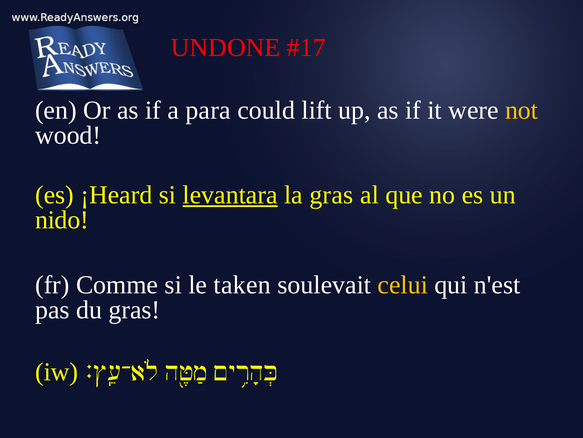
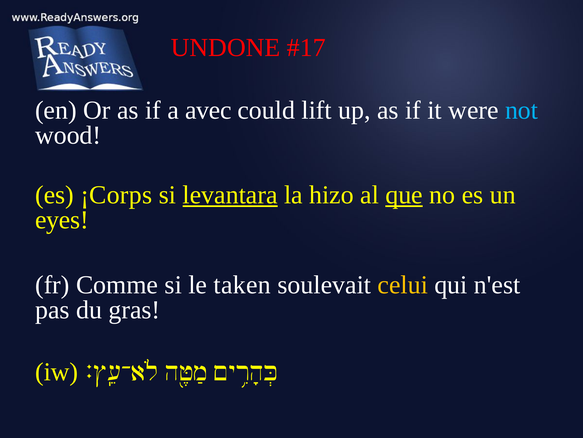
para: para -> avec
not colour: yellow -> light blue
¡Heard: ¡Heard -> ¡Corps
la gras: gras -> hizo
que underline: none -> present
nido: nido -> eyes
